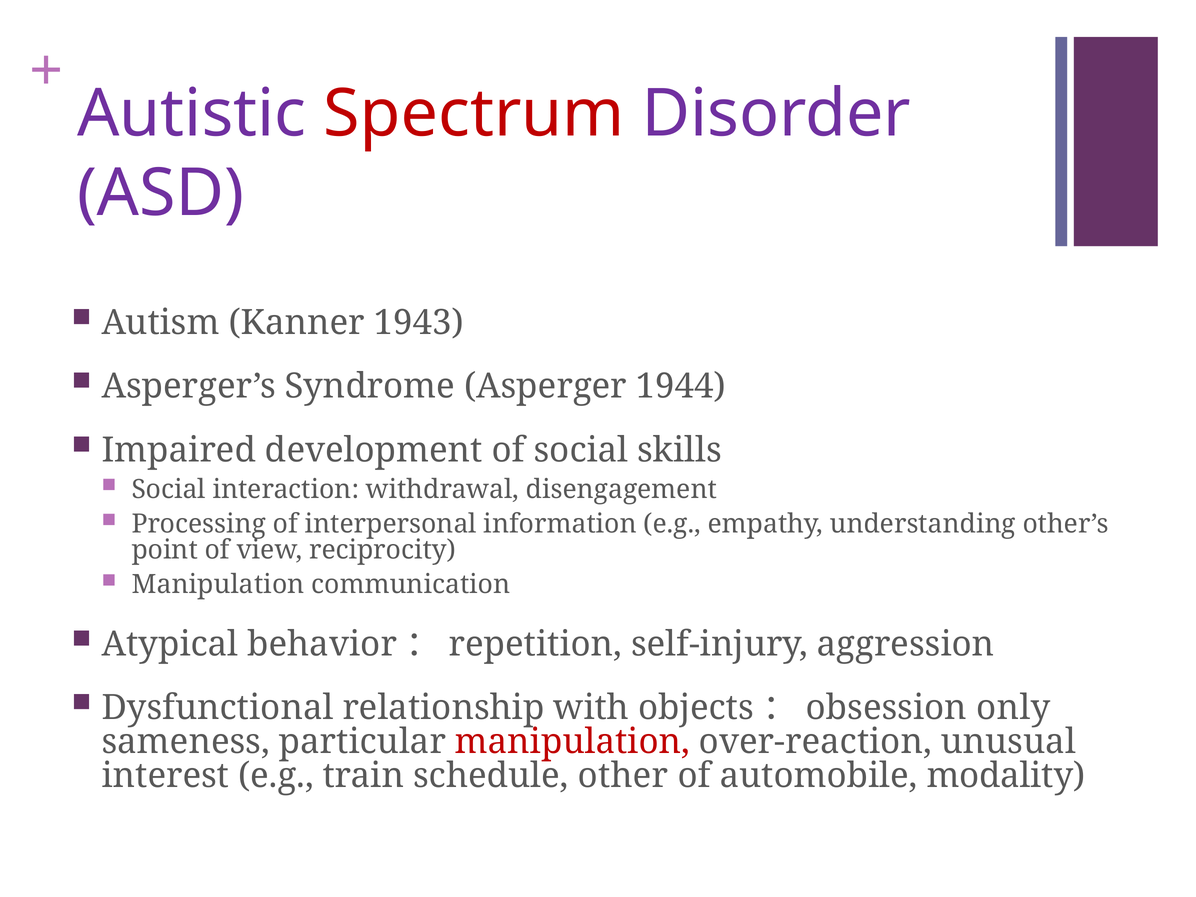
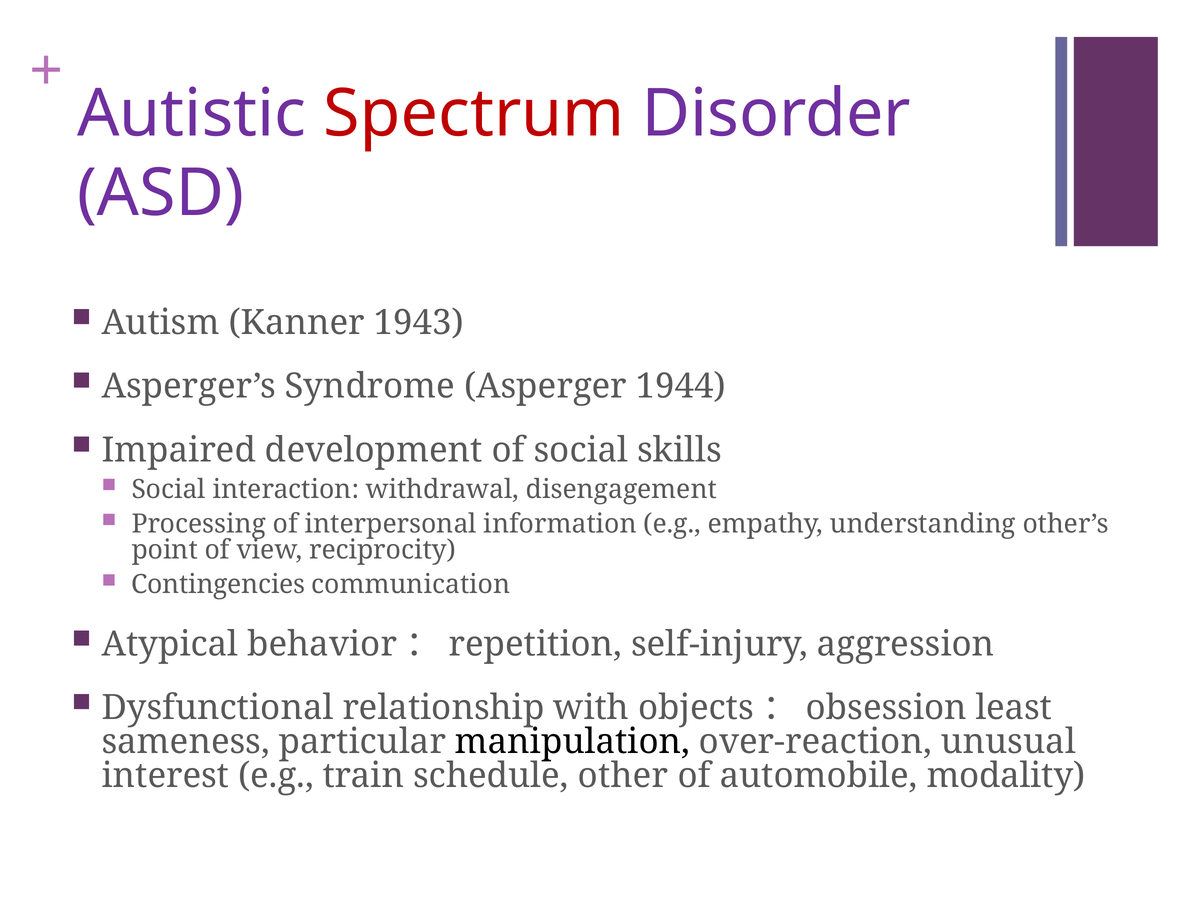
Manipulation at (218, 585): Manipulation -> Contingencies
only: only -> least
manipulation at (572, 742) colour: red -> black
